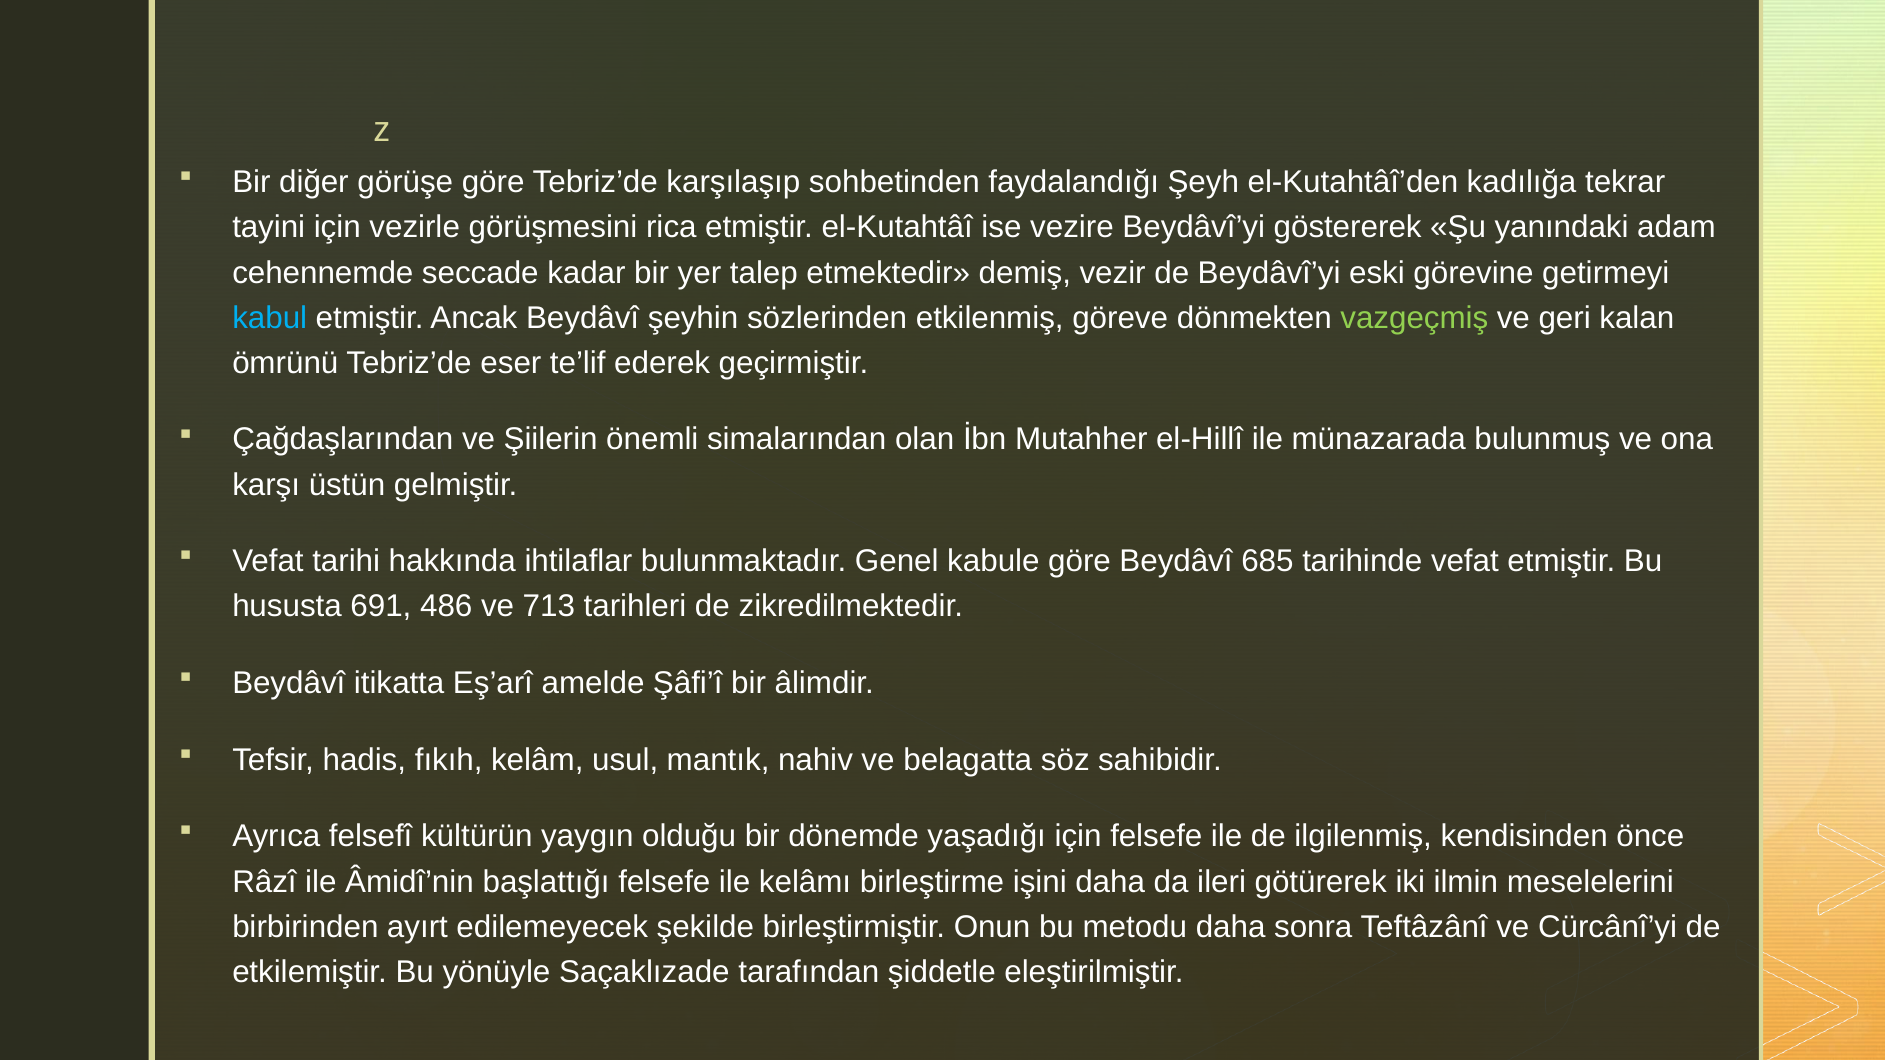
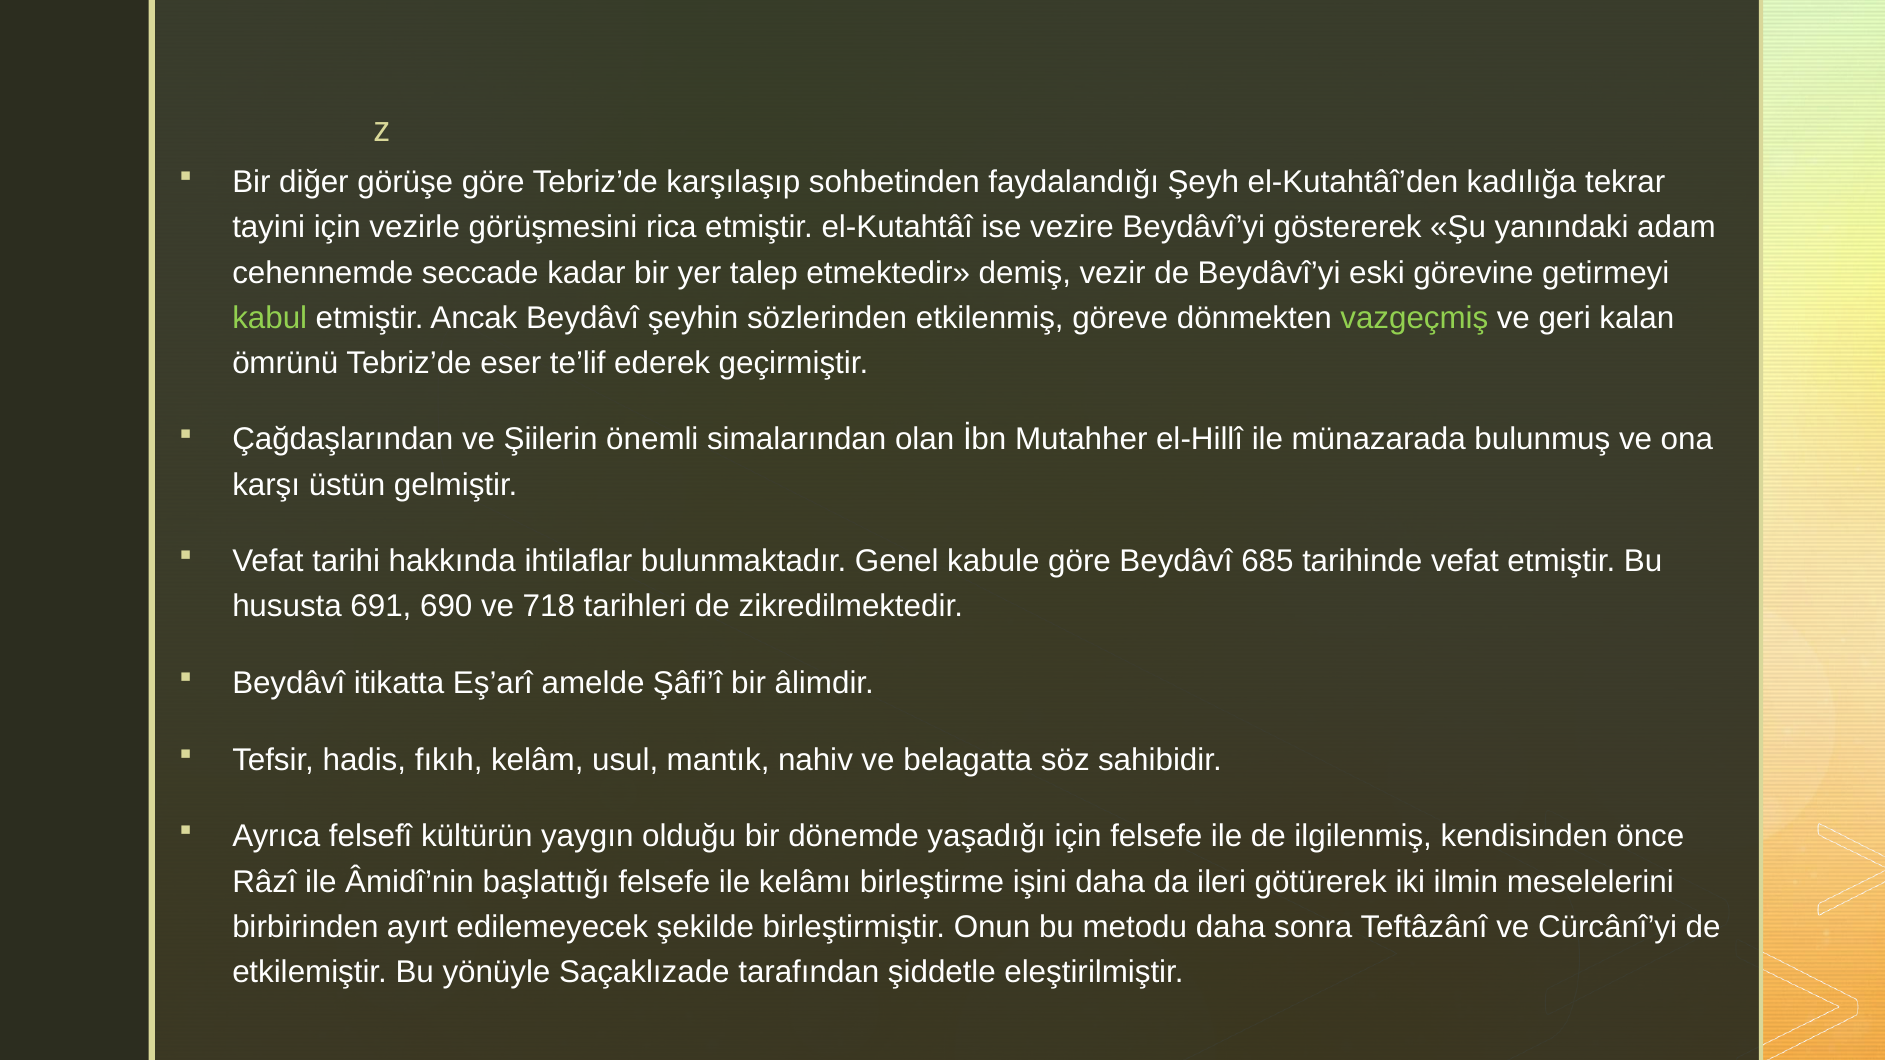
kabul colour: light blue -> light green
486: 486 -> 690
713: 713 -> 718
